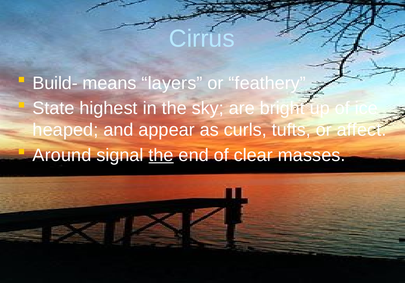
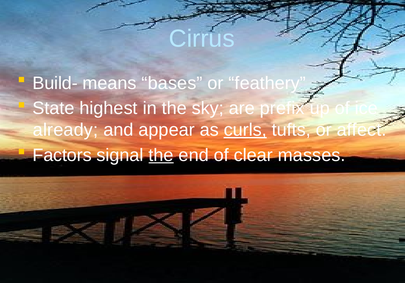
layers: layers -> bases
bright: bright -> prefix
heaped: heaped -> already
curls underline: none -> present
Around: Around -> Factors
